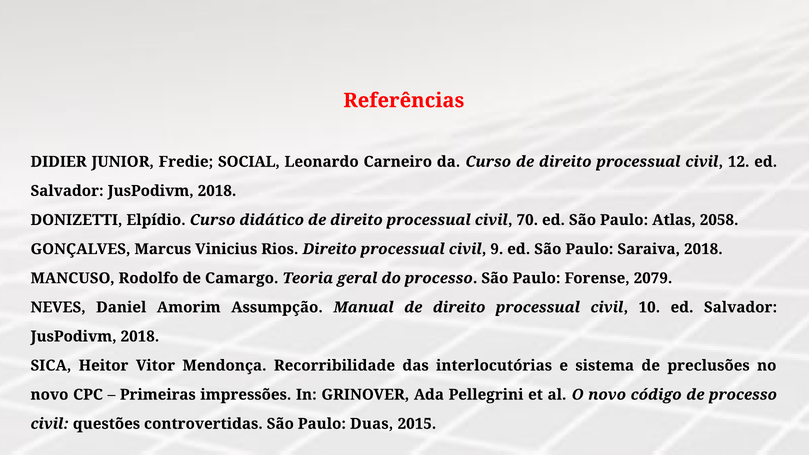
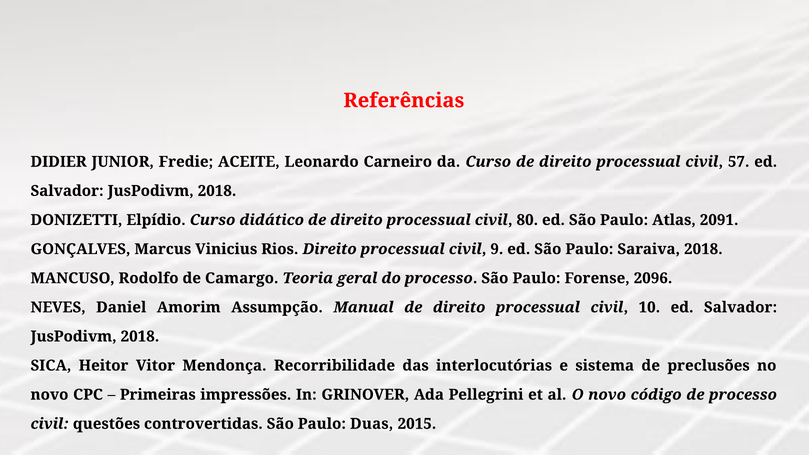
SOCIAL: SOCIAL -> ACEITE
12: 12 -> 57
70: 70 -> 80
2058: 2058 -> 2091
2079: 2079 -> 2096
